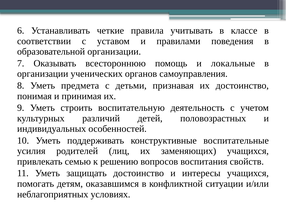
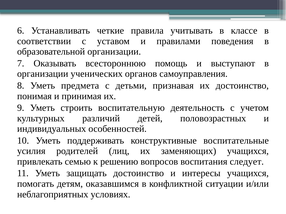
локальные: локальные -> выступают
свойств: свойств -> следует
